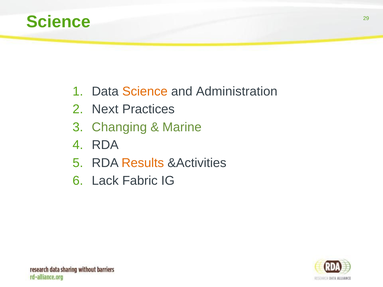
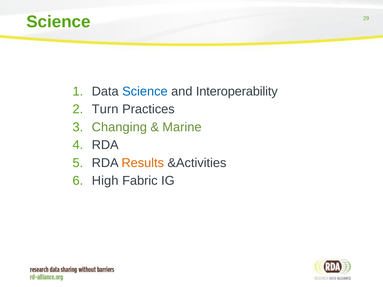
Science at (145, 91) colour: orange -> blue
Administration: Administration -> Interoperability
Next: Next -> Turn
Lack: Lack -> High
